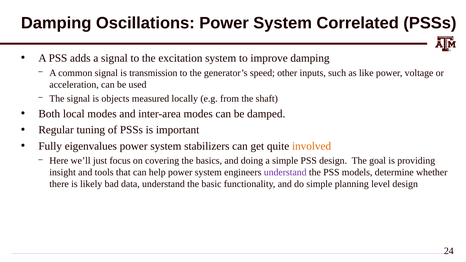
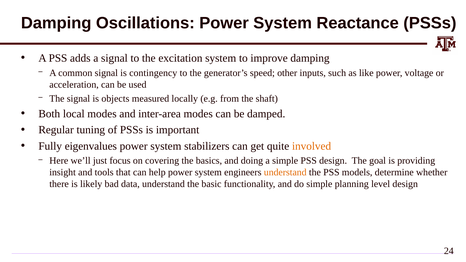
Correlated: Correlated -> Reactance
transmission: transmission -> contingency
understand at (285, 173) colour: purple -> orange
